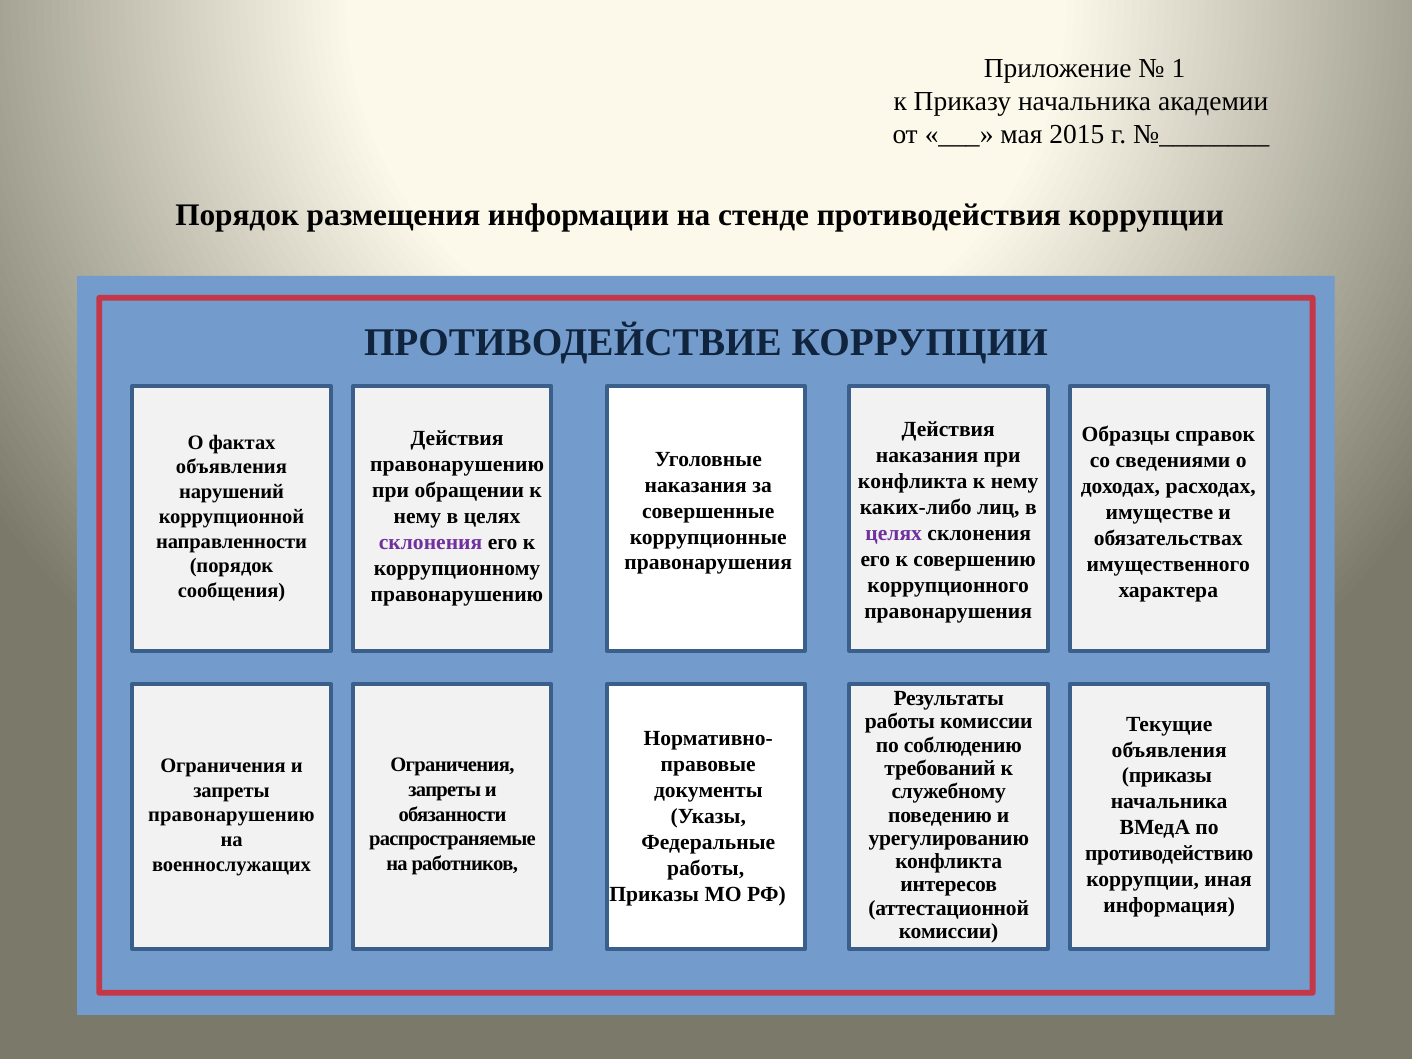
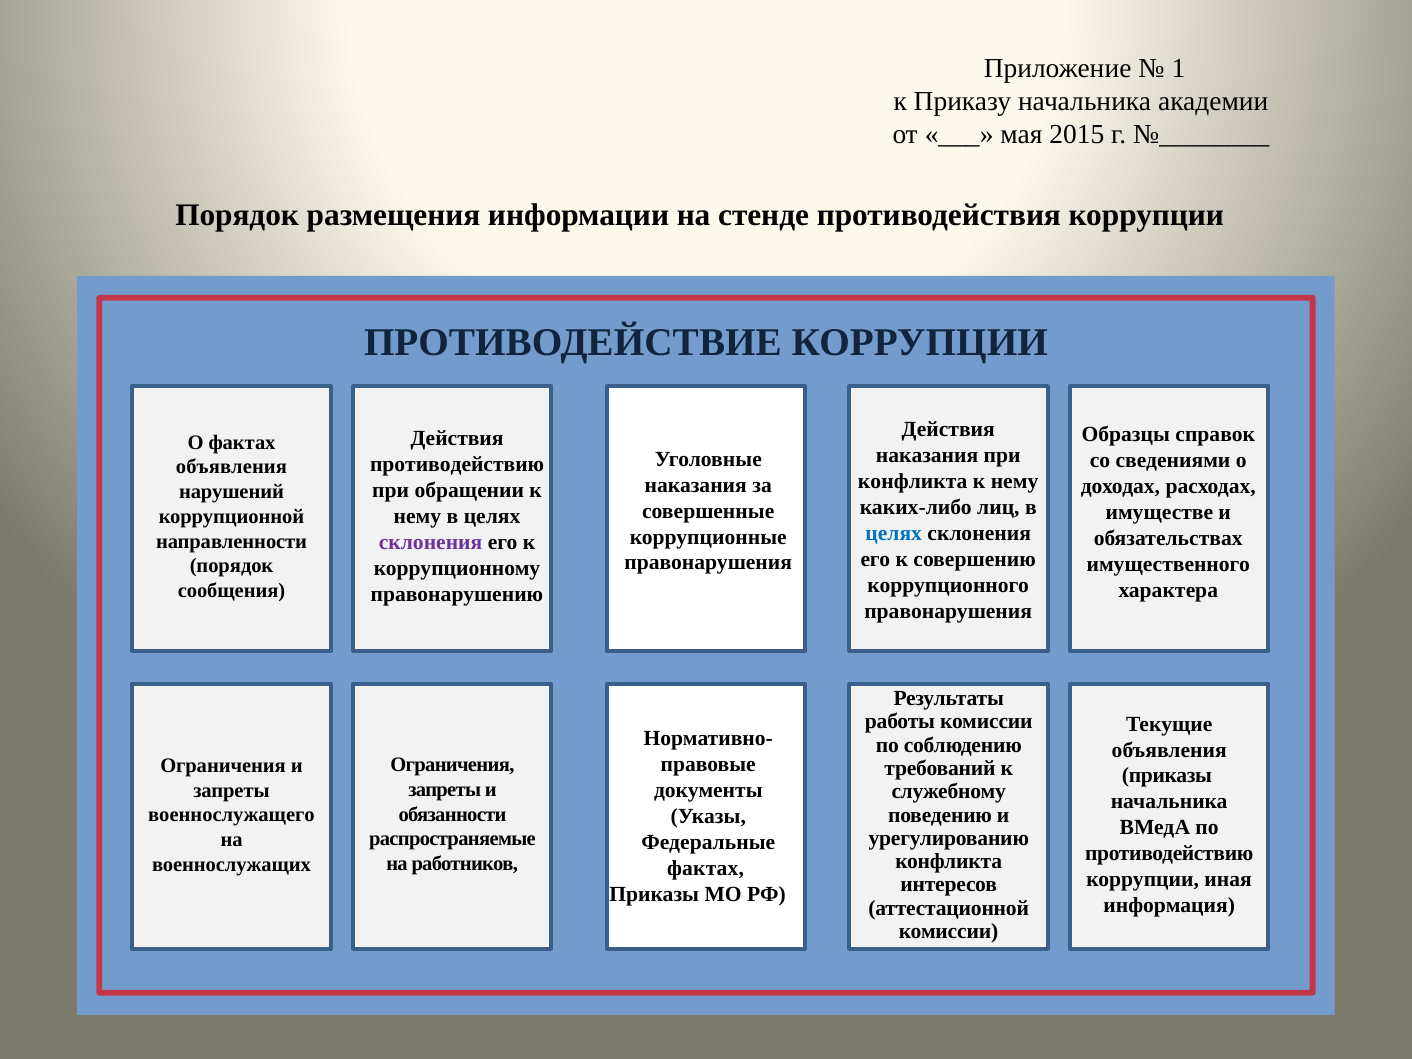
правонарушению at (457, 465): правонарушению -> противодействию
целях at (894, 533) colour: purple -> blue
правонарушению at (231, 815): правонарушению -> военнослужащего
работы at (706, 868): работы -> фактах
